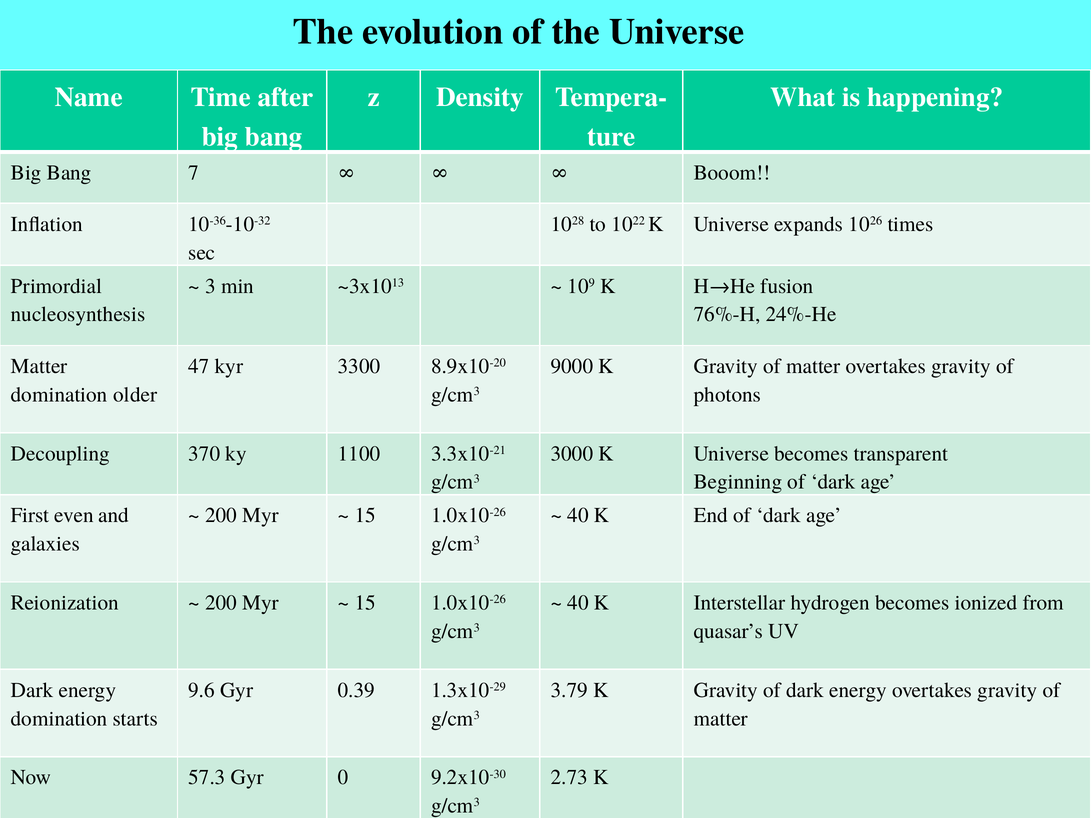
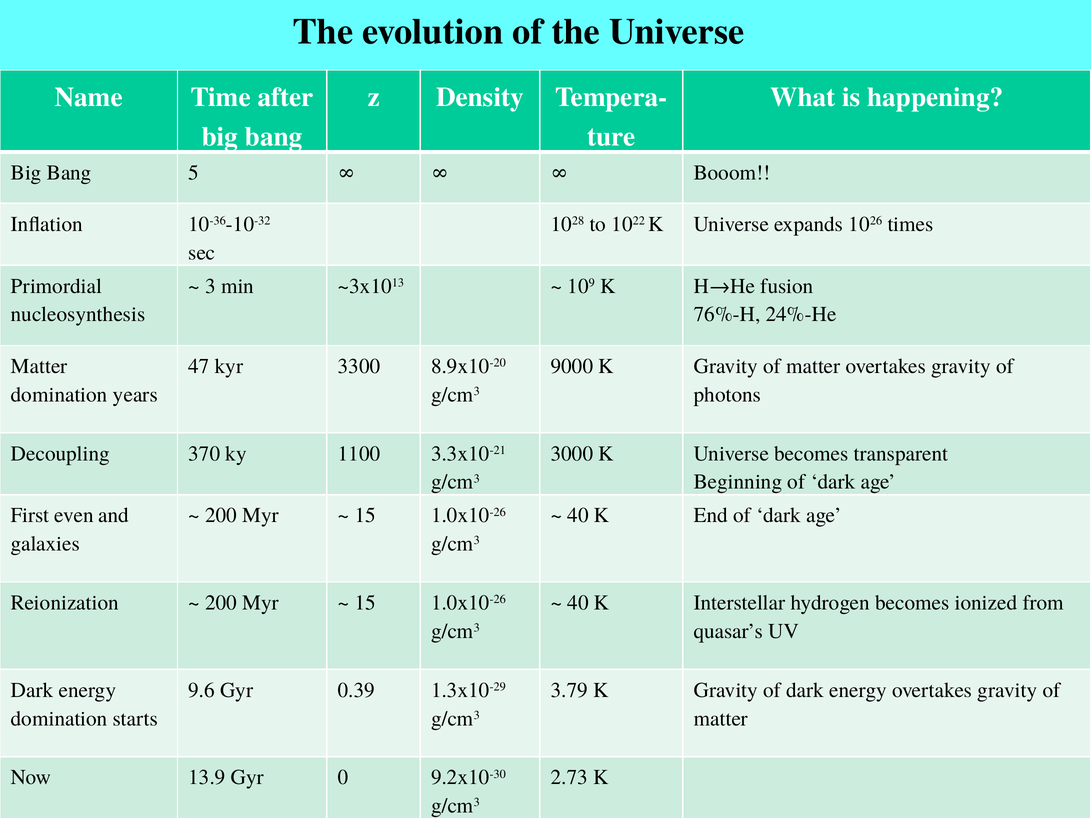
7: 7 -> 5
older: older -> years
57.3: 57.3 -> 13.9
